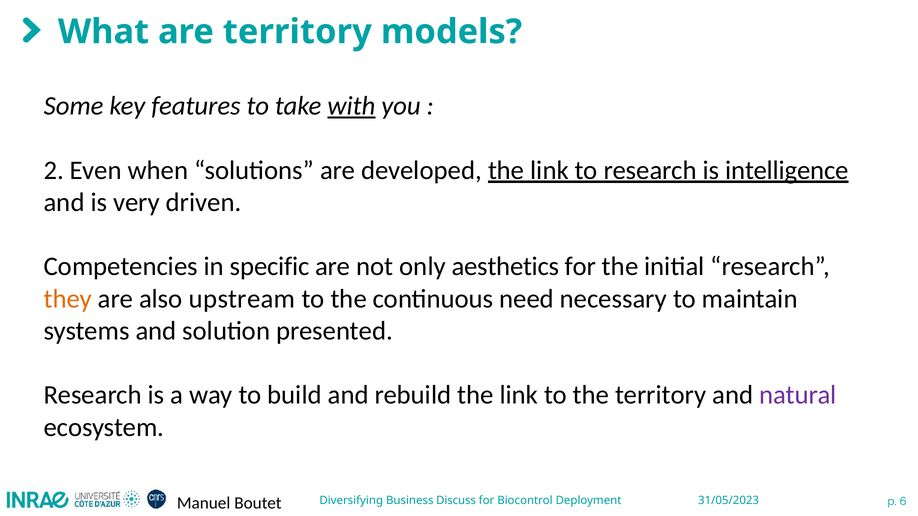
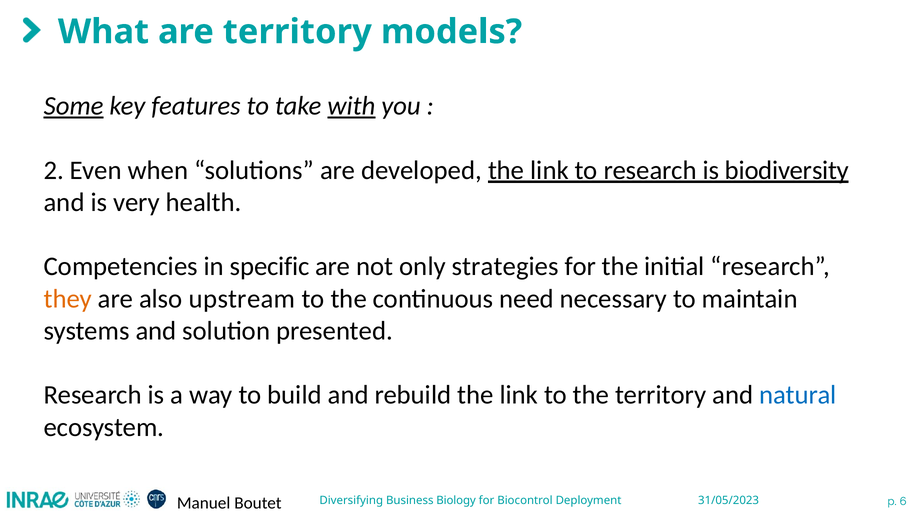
Some underline: none -> present
intelligence: intelligence -> biodiversity
driven: driven -> health
aesthetics: aesthetics -> strategies
natural colour: purple -> blue
Discuss: Discuss -> Biology
